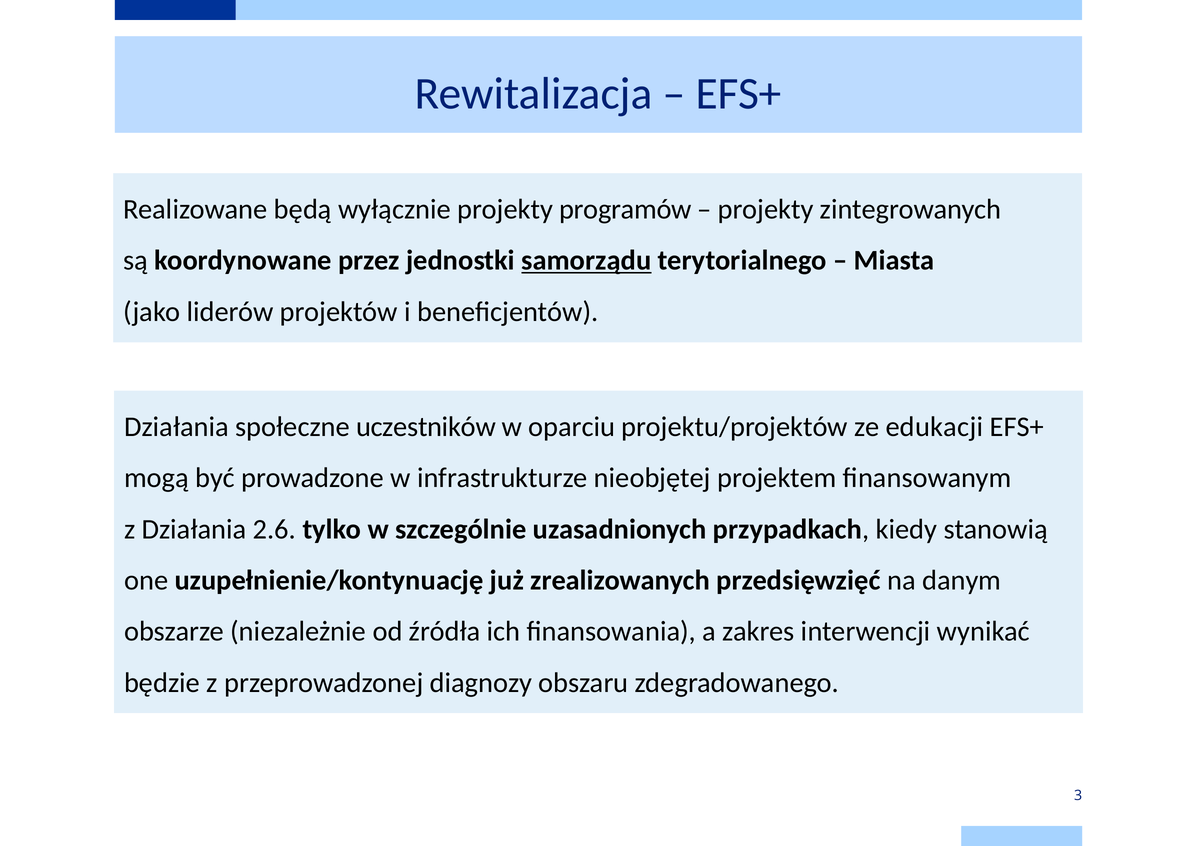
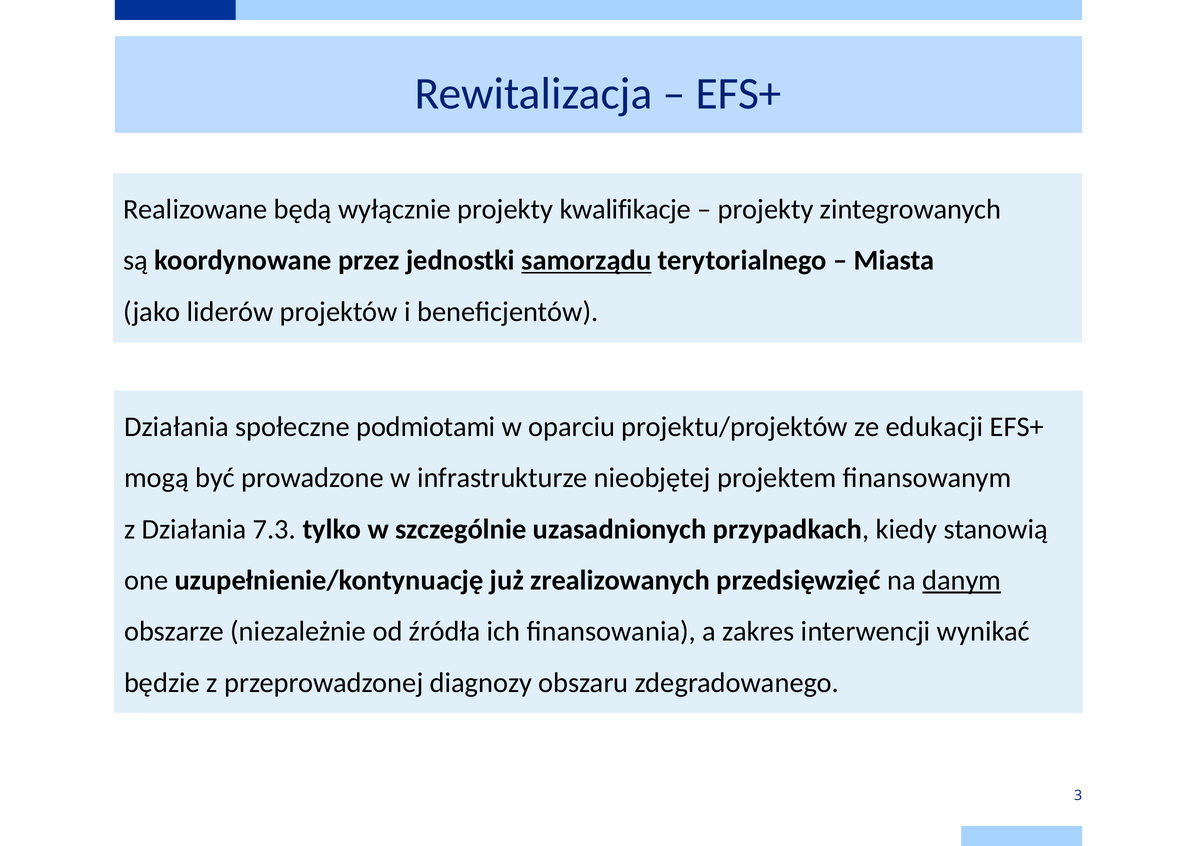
programów: programów -> kwalifikacje
uczestników: uczestników -> podmiotami
2.6: 2.6 -> 7.3
danym underline: none -> present
